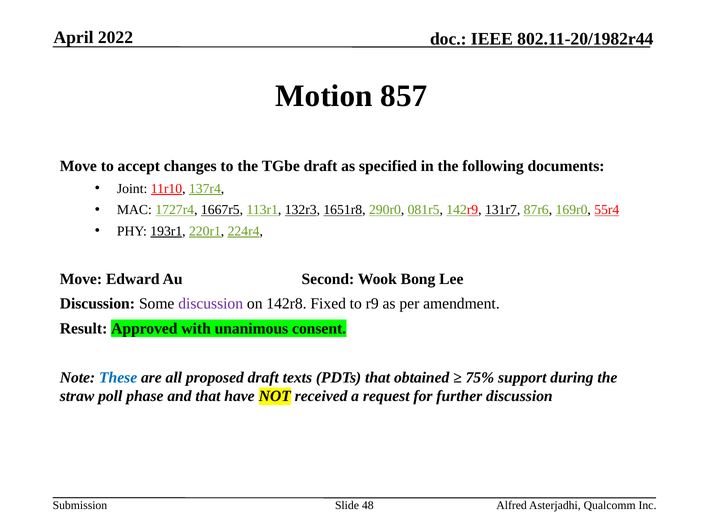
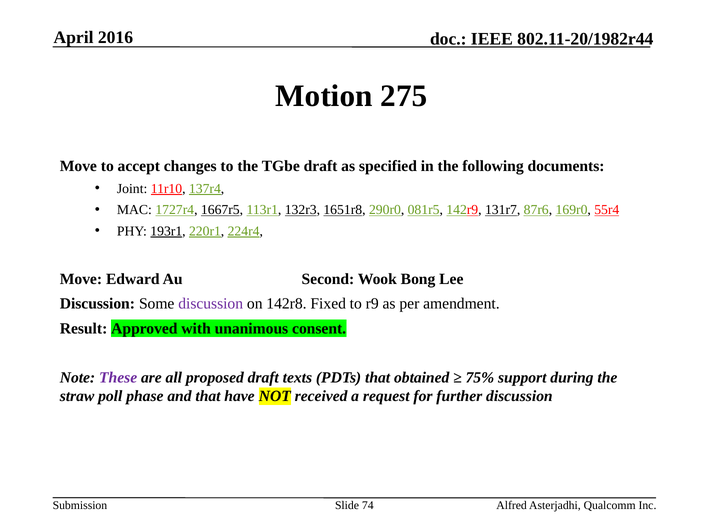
2022: 2022 -> 2016
857: 857 -> 275
These colour: blue -> purple
48: 48 -> 74
